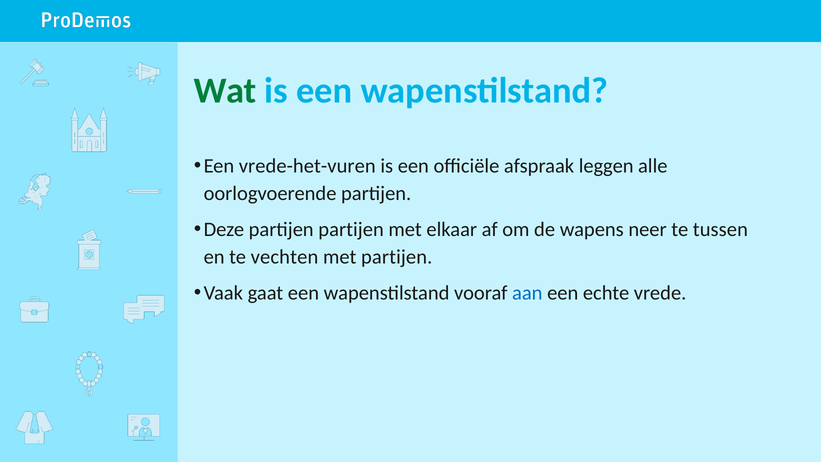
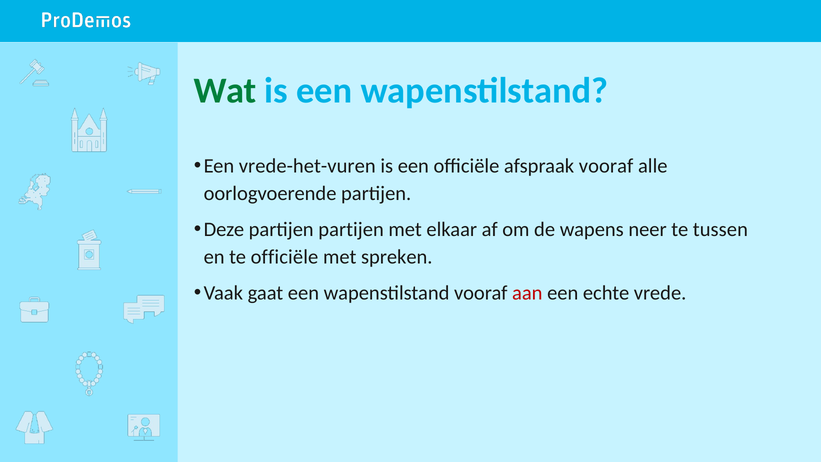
afspraak leggen: leggen -> vooraf
te vechten: vechten -> officiële
met partijen: partijen -> spreken
aan colour: blue -> red
